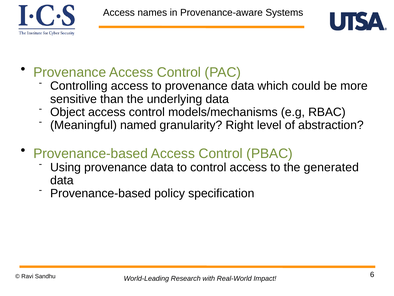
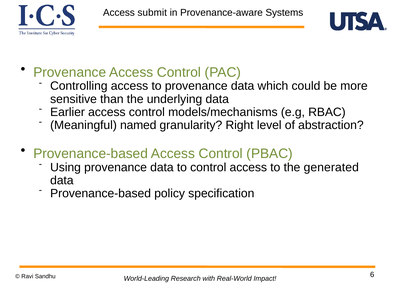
names: names -> submit
Object: Object -> Earlier
